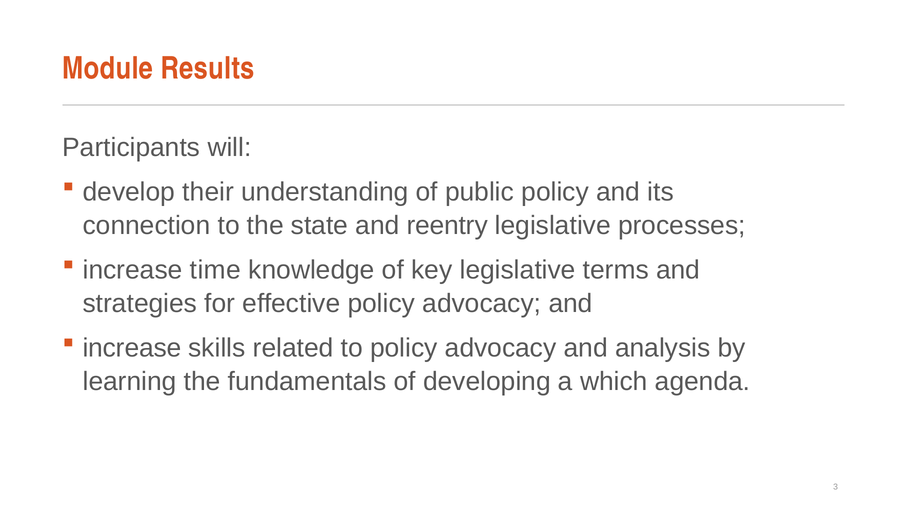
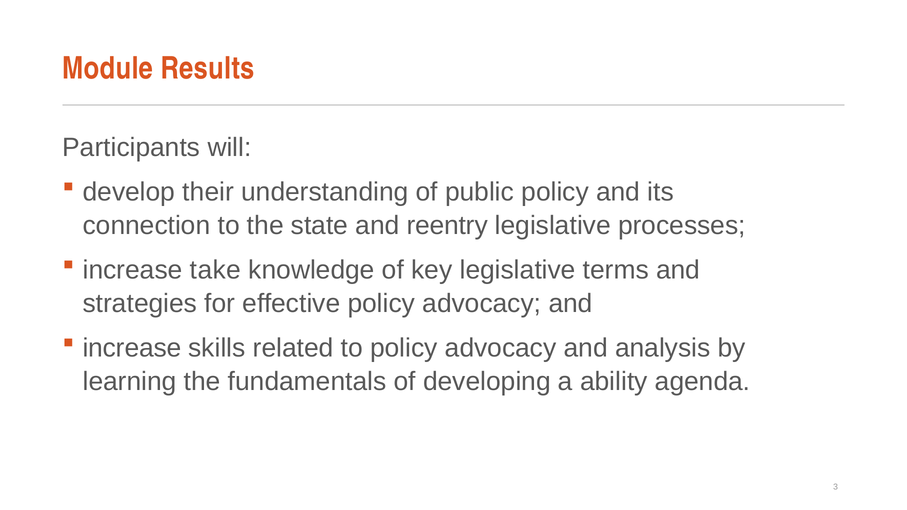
time: time -> take
which: which -> ability
